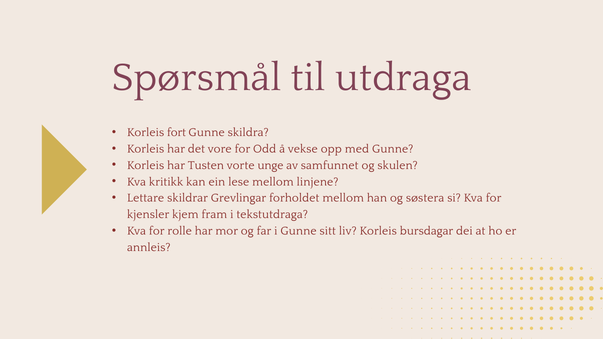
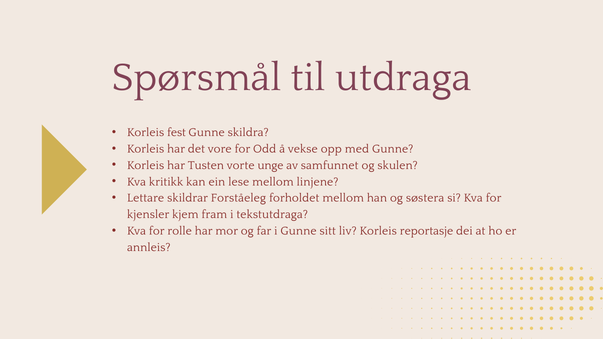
fort: fort -> fest
Grevlingar: Grevlingar -> Forståeleg
bursdagar: bursdagar -> reportasje
